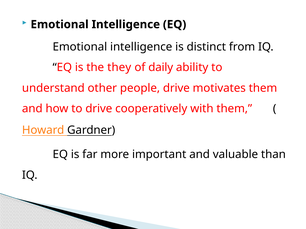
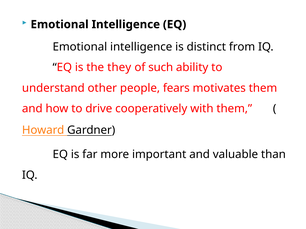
daily: daily -> such
people drive: drive -> fears
